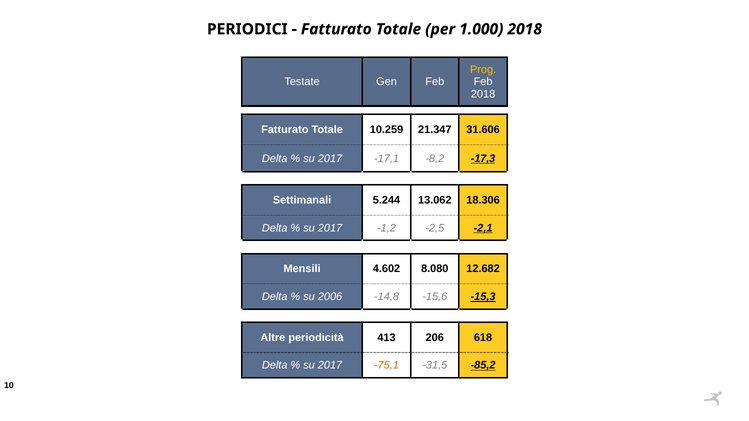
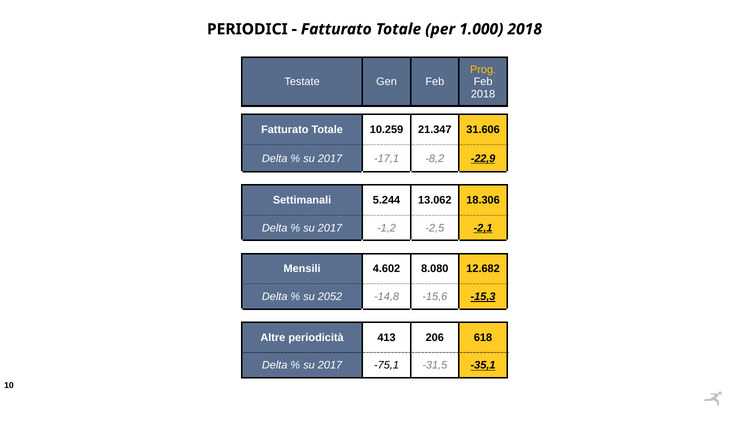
-17,3: -17,3 -> -22,9
2006: 2006 -> 2052
-75,1 colour: orange -> black
-85,2: -85,2 -> -35,1
